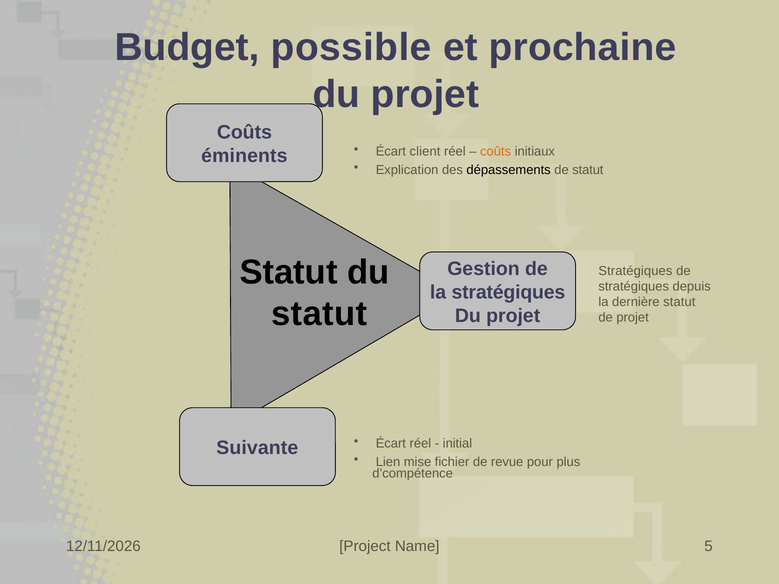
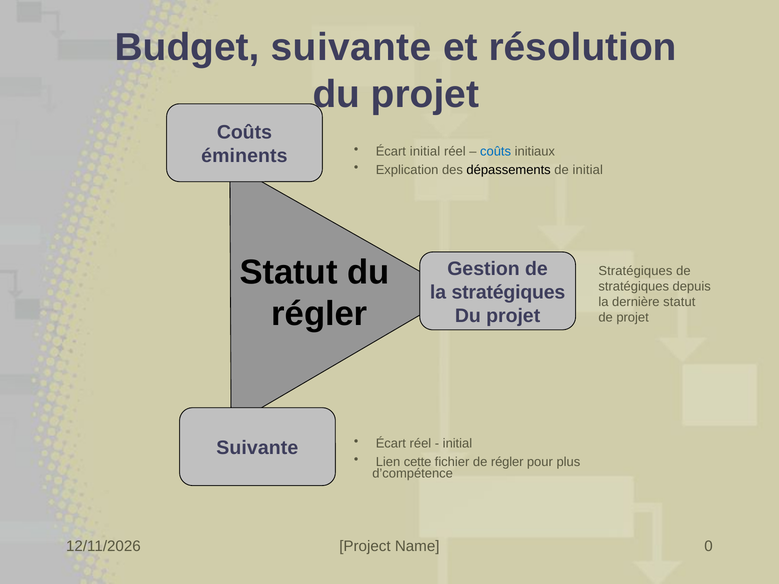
Budget possible: possible -> suivante
prochaine: prochaine -> résolution
Écart client: client -> initial
coûts at (496, 152) colour: orange -> blue
de statut: statut -> initial
statut at (319, 314): statut -> régler
mise: mise -> cette
de revue: revue -> régler
5: 5 -> 0
